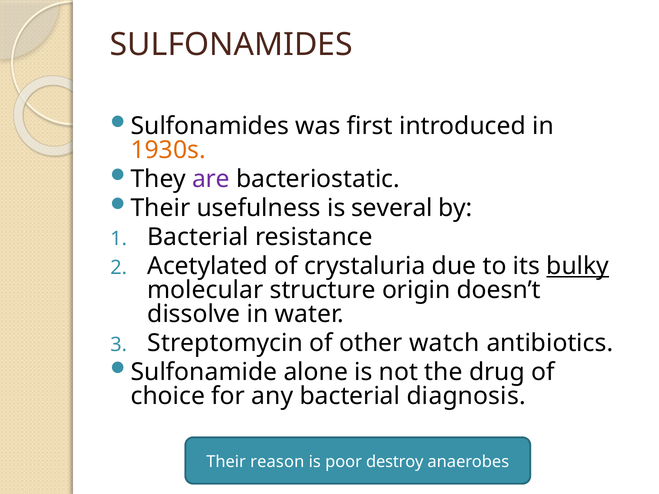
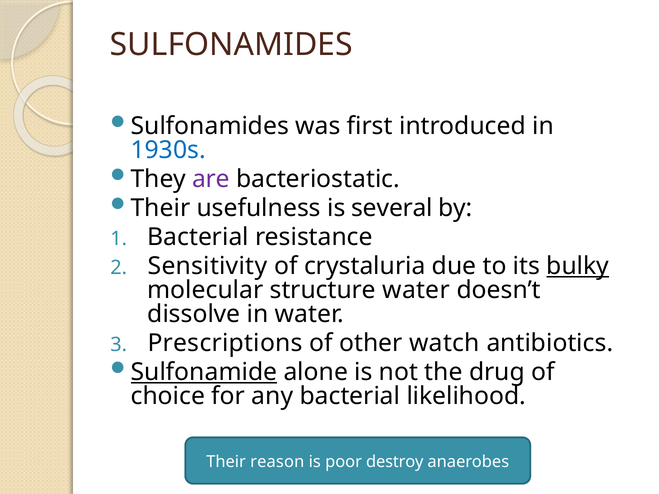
1930s colour: orange -> blue
Acetylated: Acetylated -> Sensitivity
structure origin: origin -> water
Streptomycin: Streptomycin -> Prescriptions
Sulfonamide underline: none -> present
diagnosis: diagnosis -> likelihood
